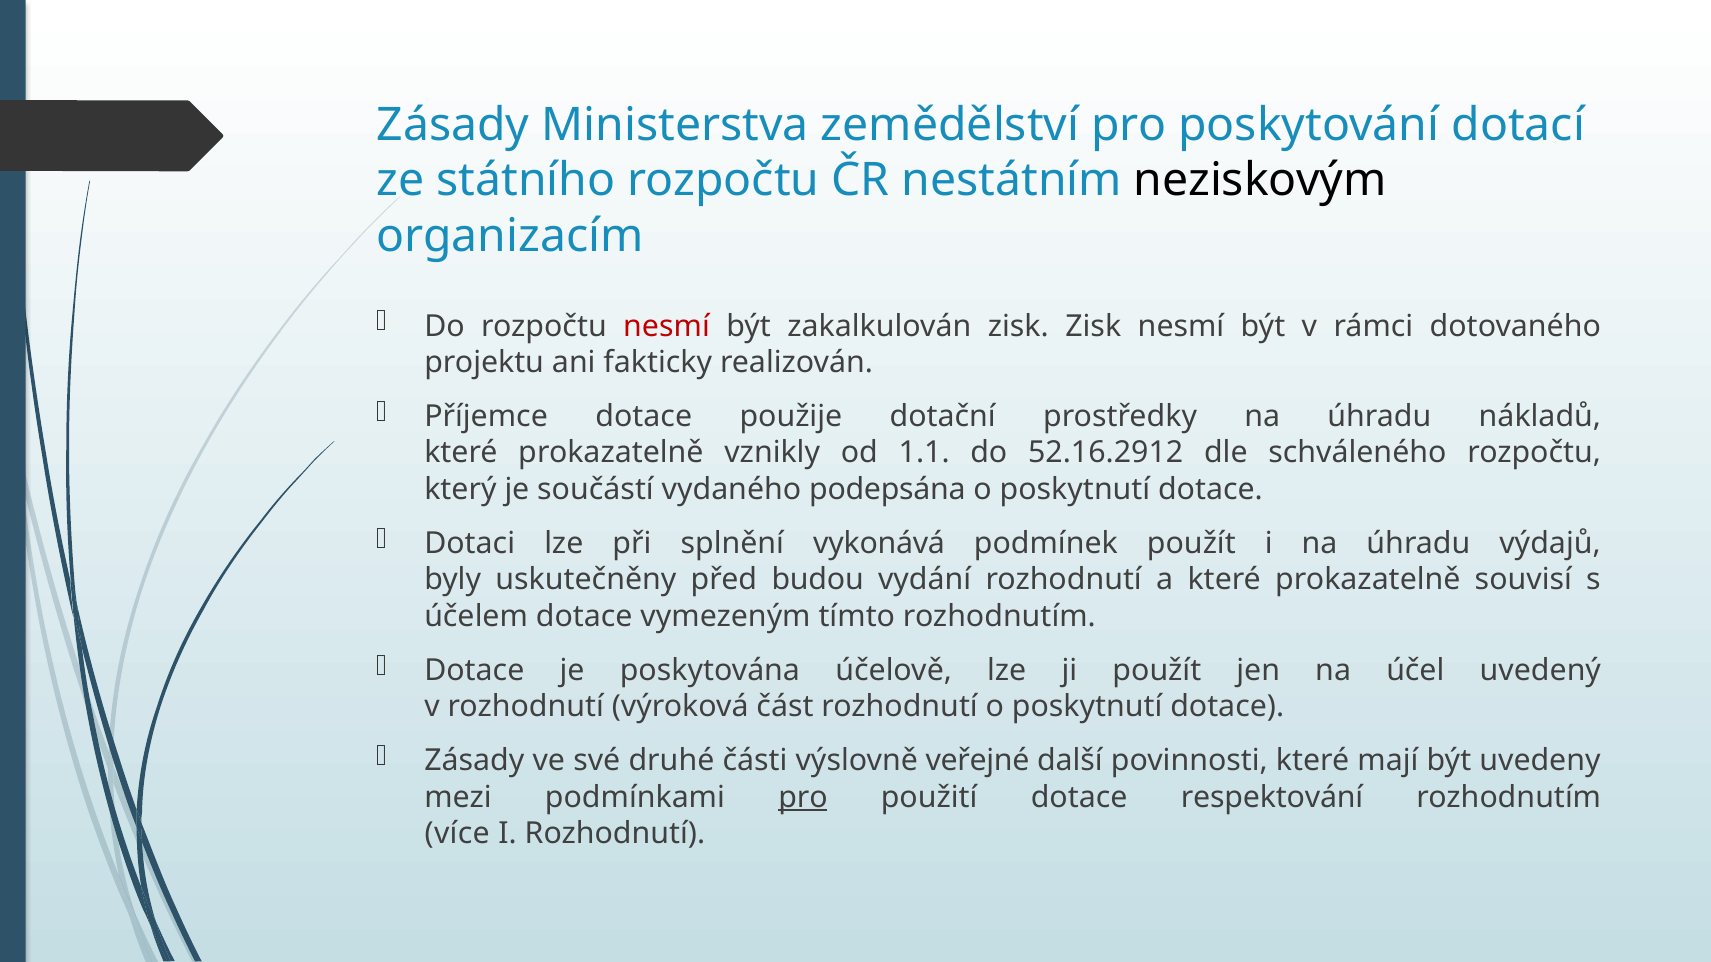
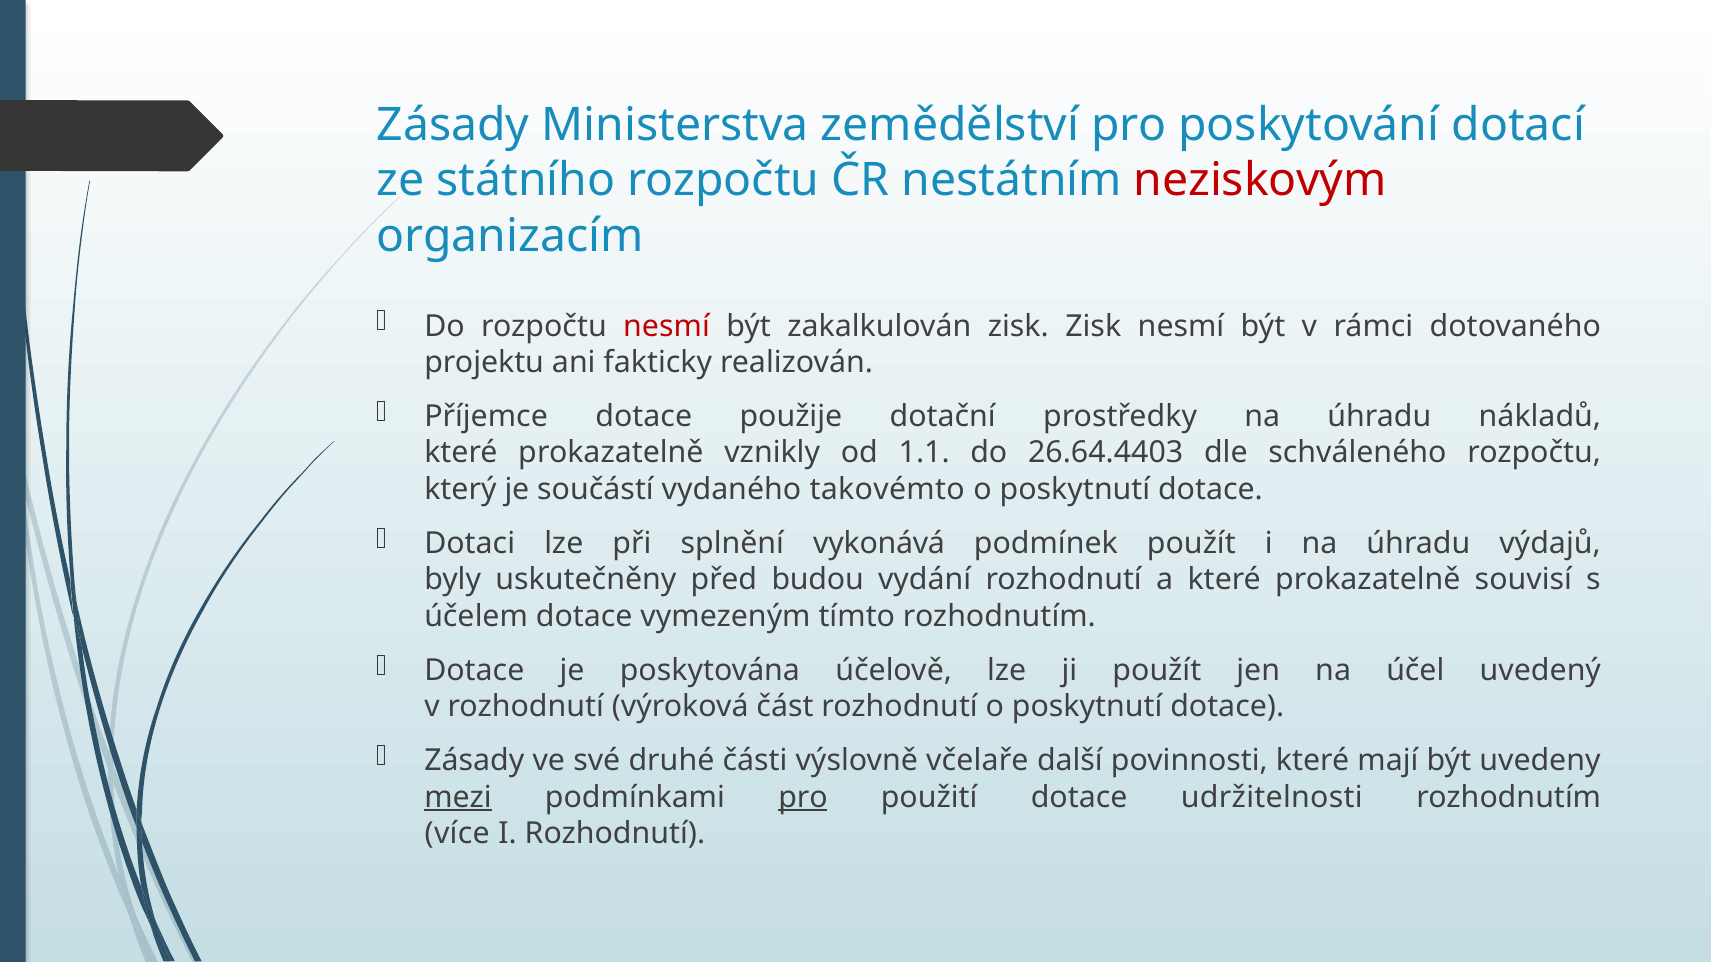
neziskovým colour: black -> red
52.16.2912: 52.16.2912 -> 26.64.4403
podepsána: podepsána -> takovémto
veřejné: veřejné -> včelaře
mezi underline: none -> present
respektování: respektování -> udržitelnosti
